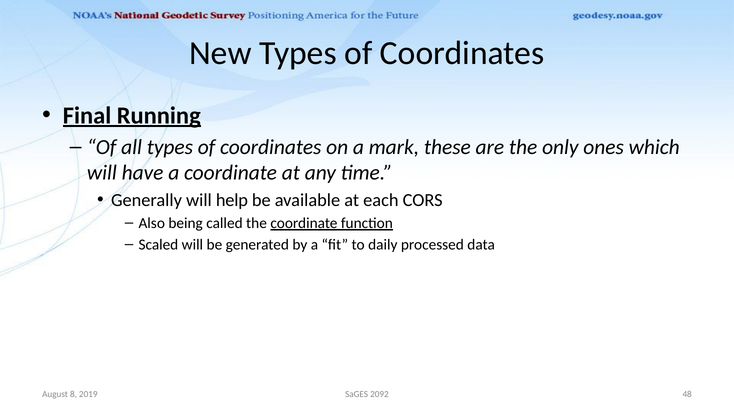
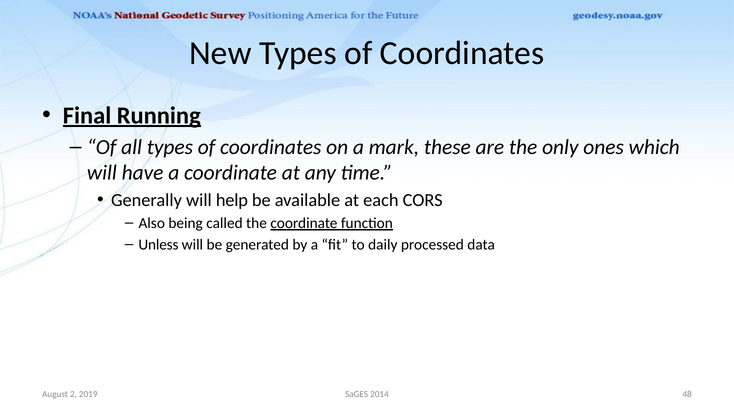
Scaled: Scaled -> Unless
8: 8 -> 2
2092: 2092 -> 2014
